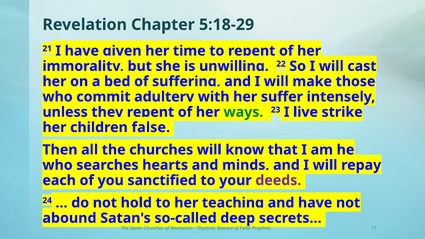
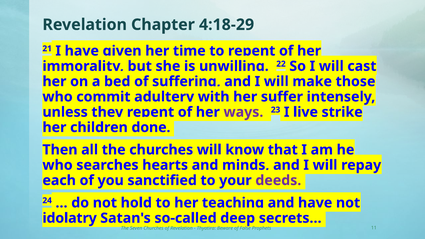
5:18-29: 5:18-29 -> 4:18-29
ways colour: green -> purple
children false: false -> done
abound: abound -> idolatry
